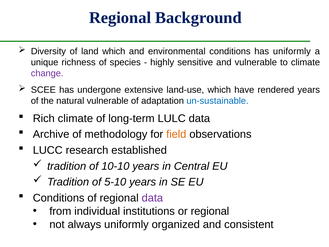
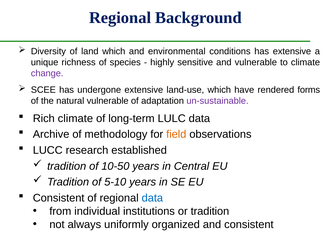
has uniformly: uniformly -> extensive
rendered years: years -> forms
un-sustainable colour: blue -> purple
10-10: 10-10 -> 10-50
Conditions at (59, 198): Conditions -> Consistent
data at (152, 198) colour: purple -> blue
or regional: regional -> tradition
